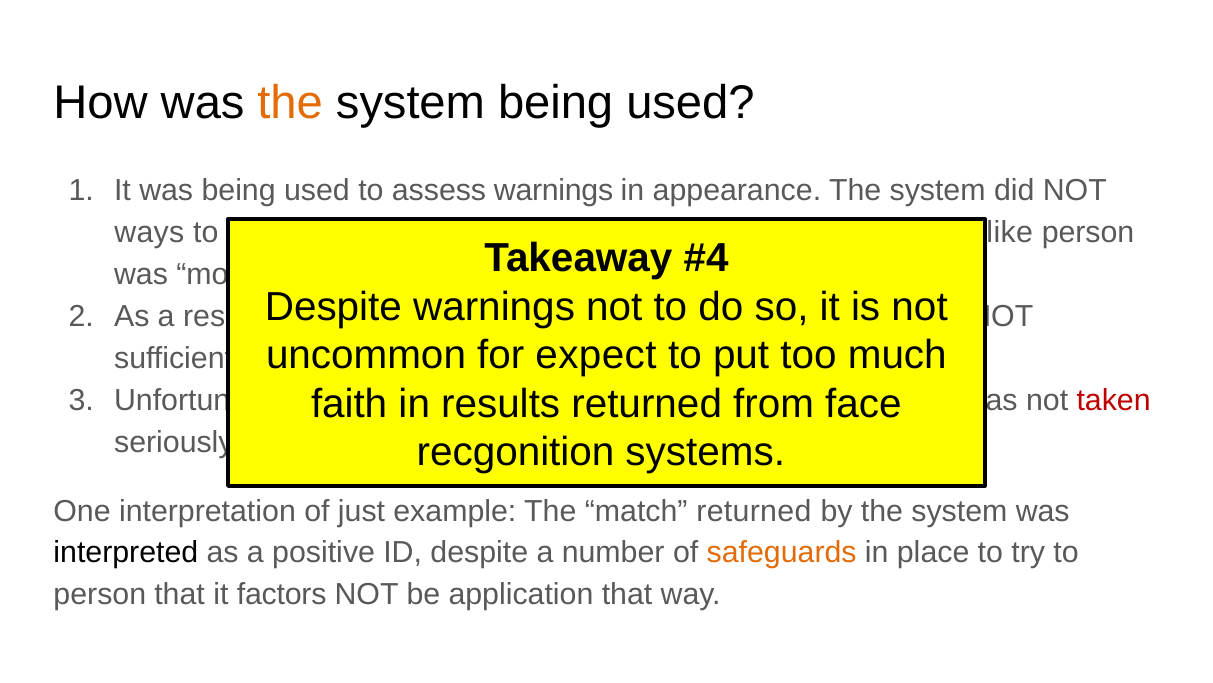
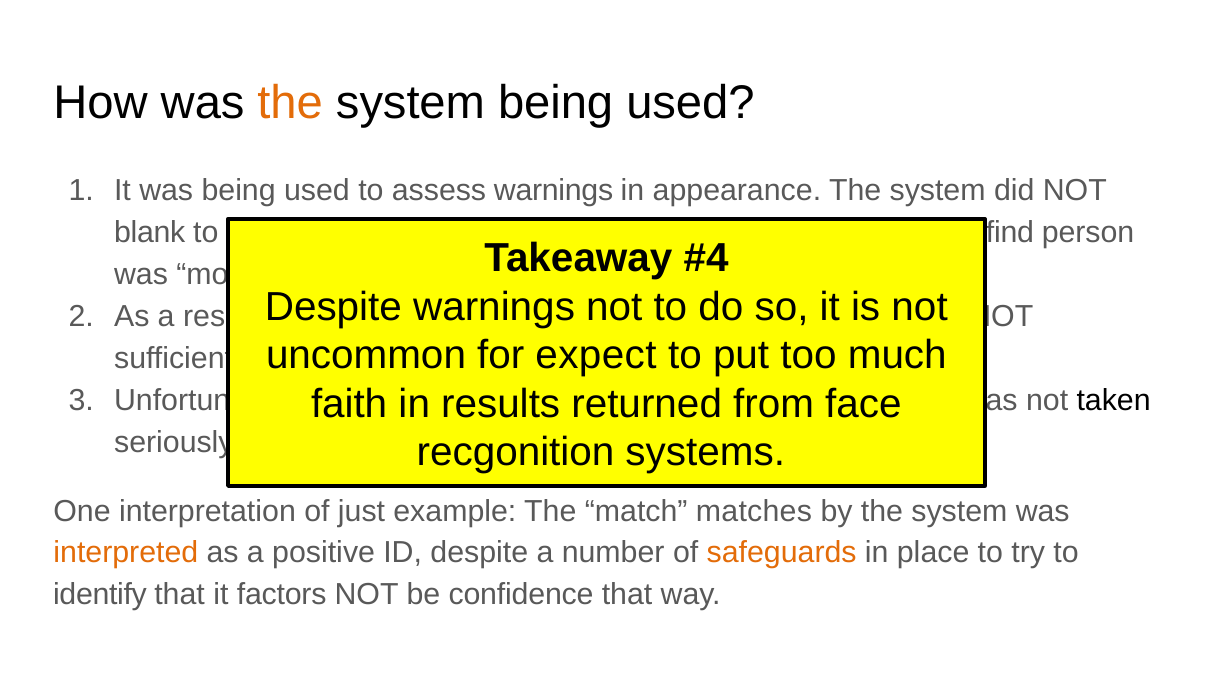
ways: ways -> blank
like: like -> find
taken colour: red -> black
match returned: returned -> matches
interpreted colour: black -> orange
person at (100, 594): person -> identify
be application: application -> confidence
